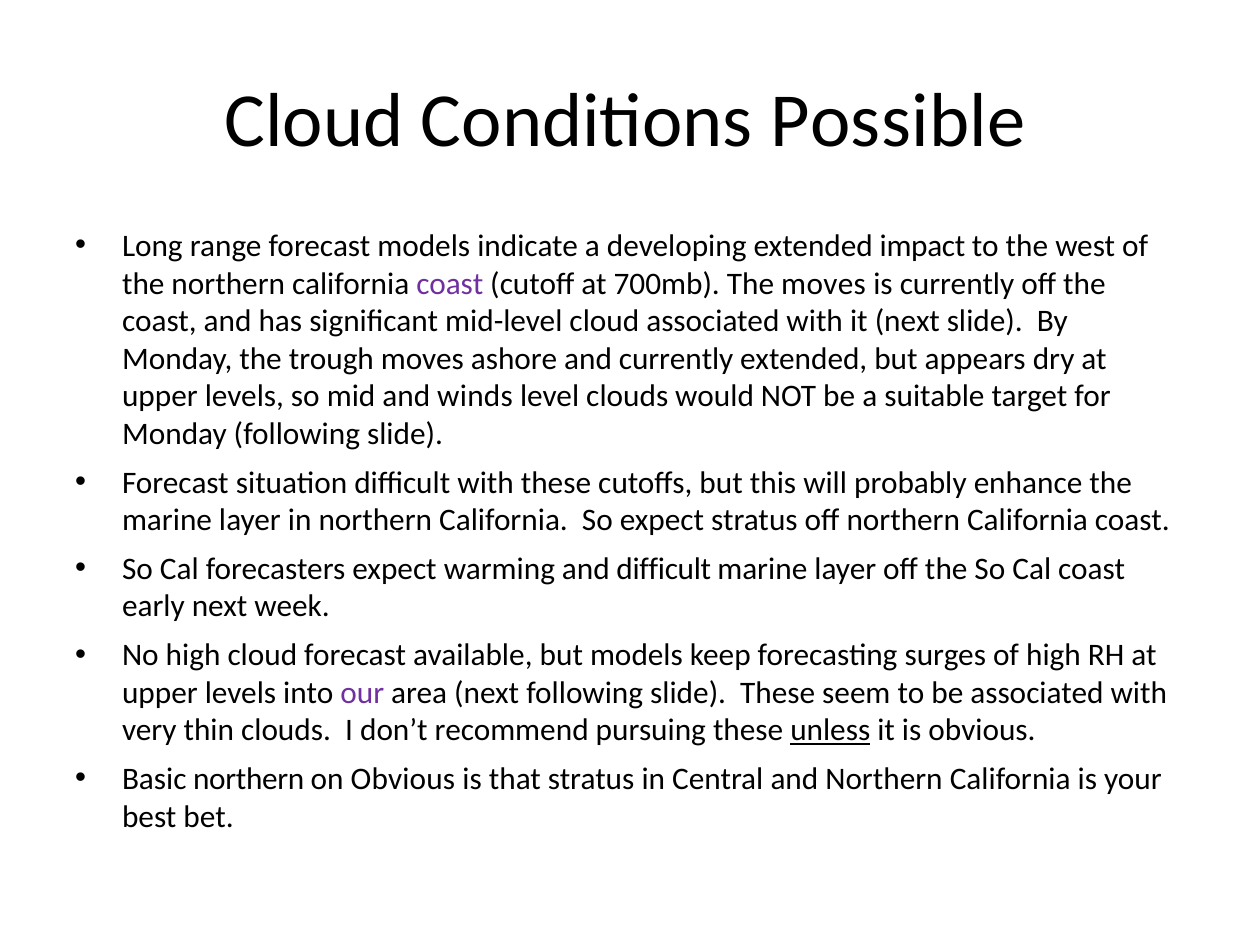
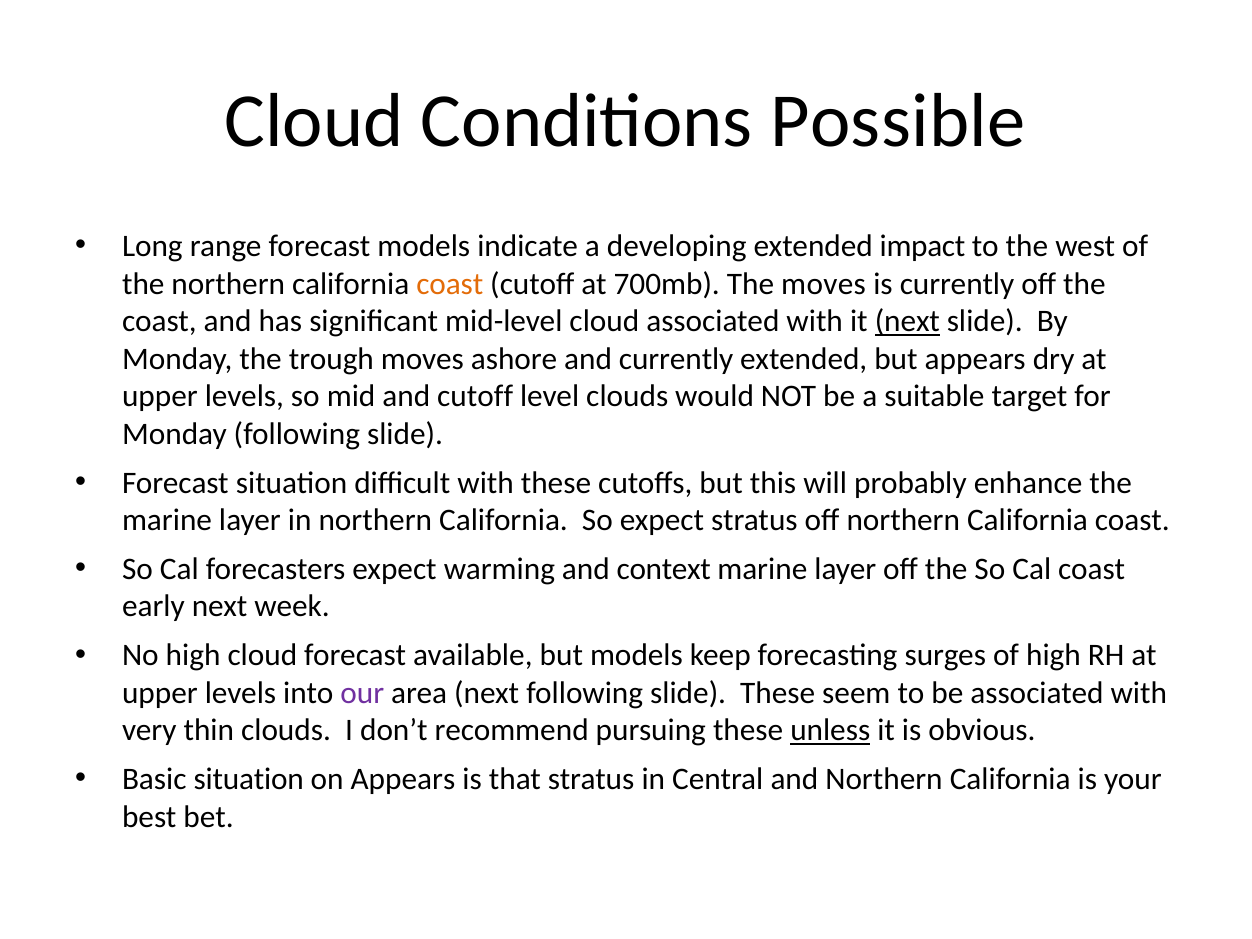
coast at (450, 284) colour: purple -> orange
next at (907, 321) underline: none -> present
and winds: winds -> cutoff
and difficult: difficult -> context
Basic northern: northern -> situation
on Obvious: Obvious -> Appears
